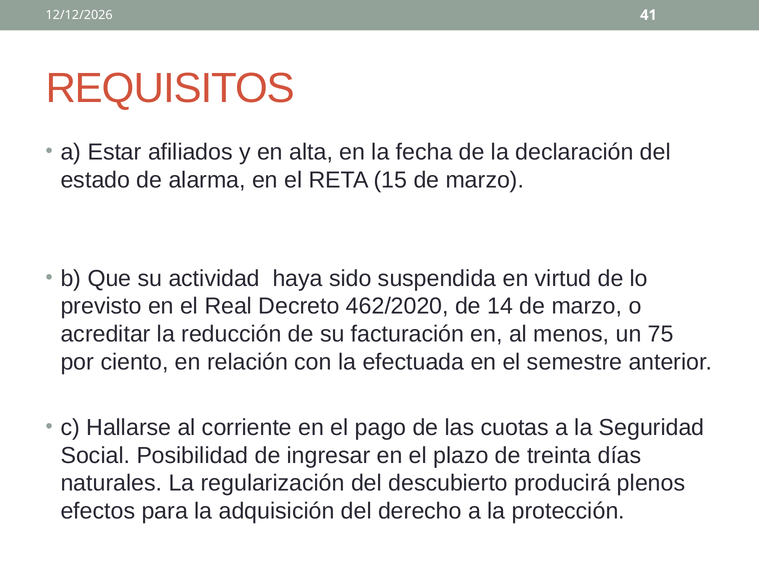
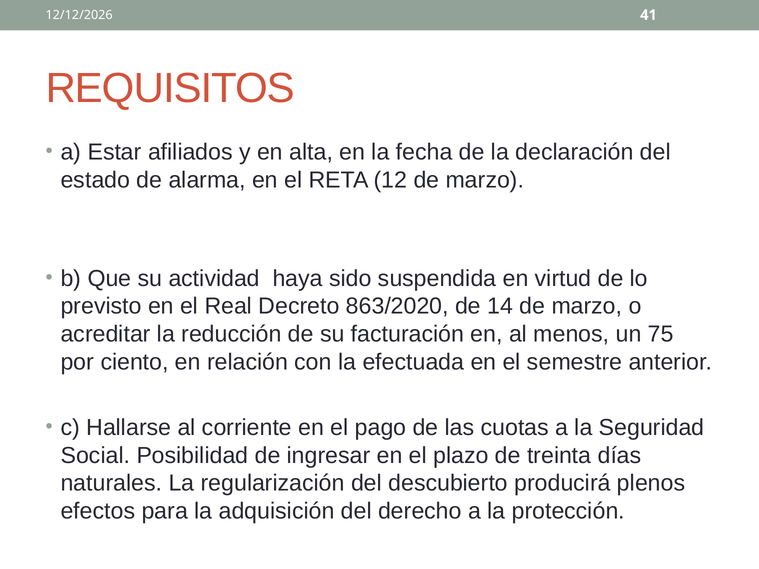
15: 15 -> 12
462/2020: 462/2020 -> 863/2020
